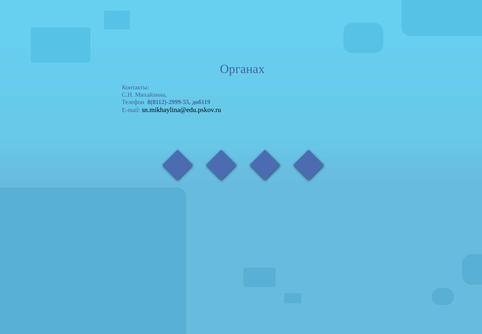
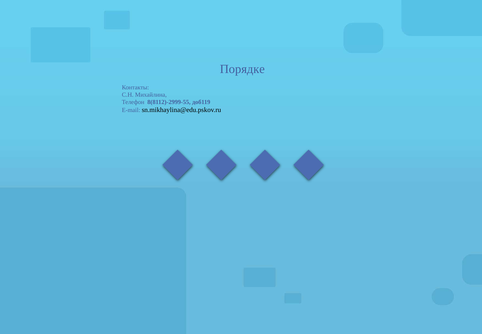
Органах: Органах -> Порядке
